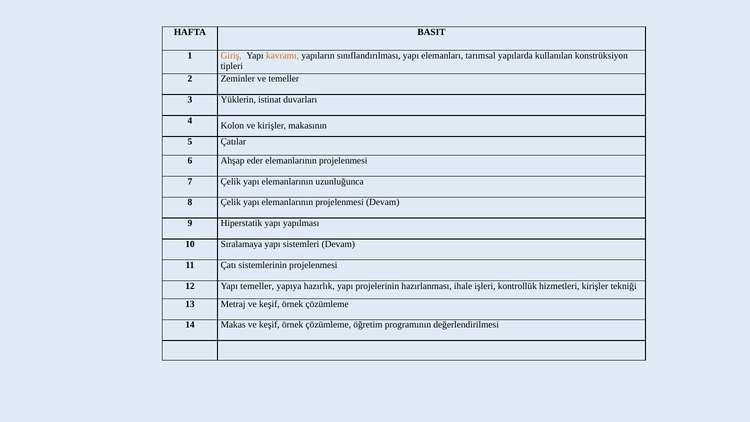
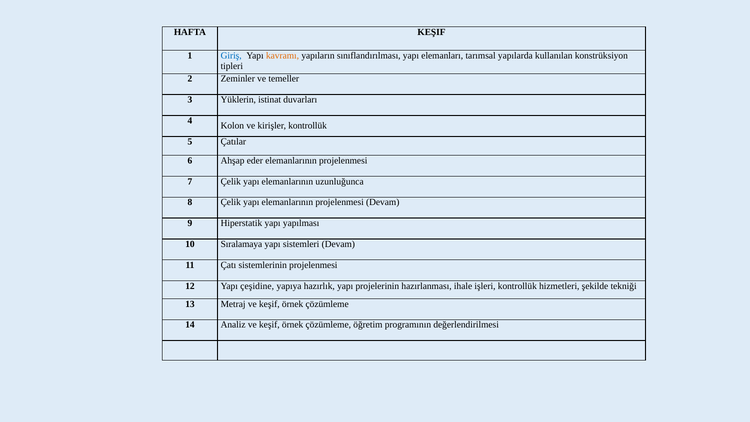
HAFTA BASIT: BASIT -> KEŞIF
Giriş colour: orange -> blue
kirişler makasının: makasının -> kontrollük
Yapı temeller: temeller -> çeşidine
hizmetleri kirişler: kirişler -> şekilde
Makas: Makas -> Analiz
